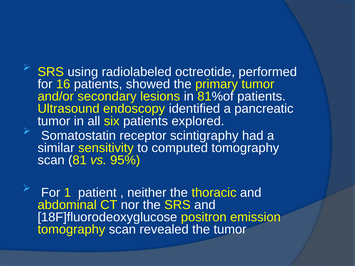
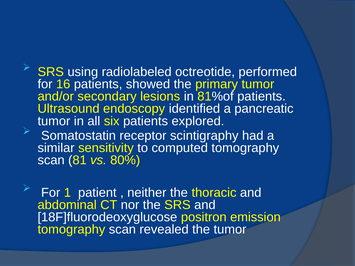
95%: 95% -> 80%
